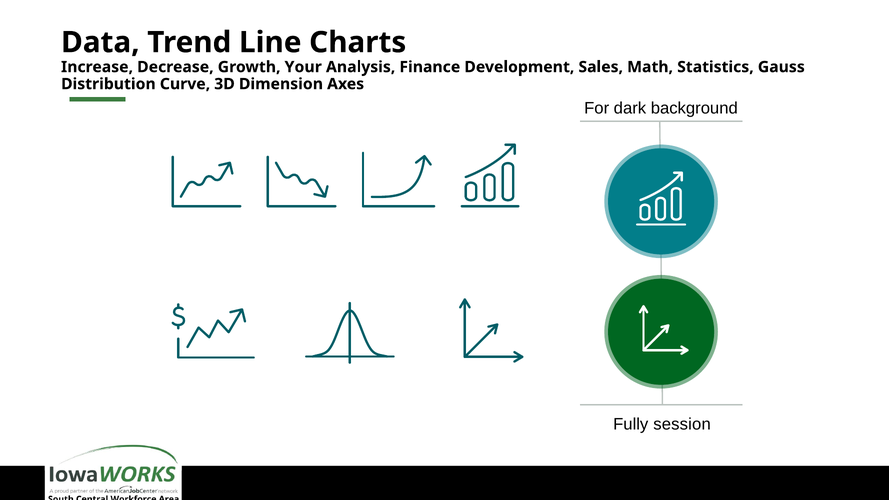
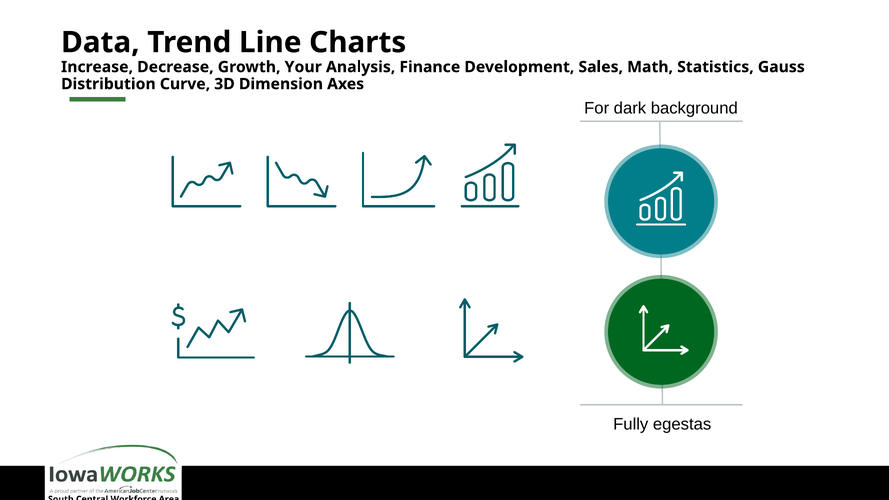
session: session -> egestas
